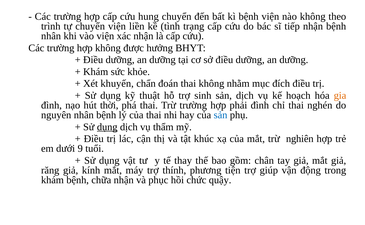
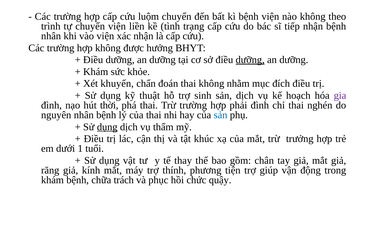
hung: hung -> luộm
dưỡng at (250, 60) underline: none -> present
gia colour: orange -> purple
nghiên: nghiên -> trưởng
9: 9 -> 1
chữa nhận: nhận -> trách
